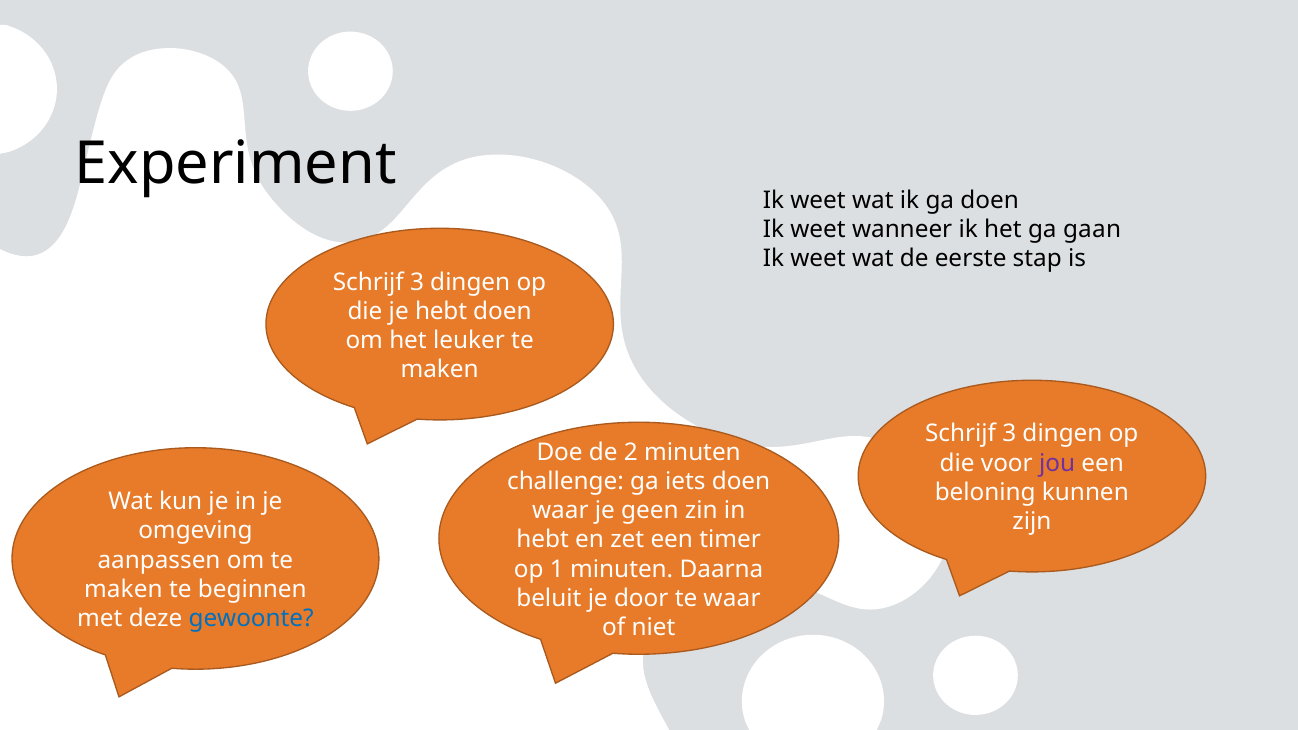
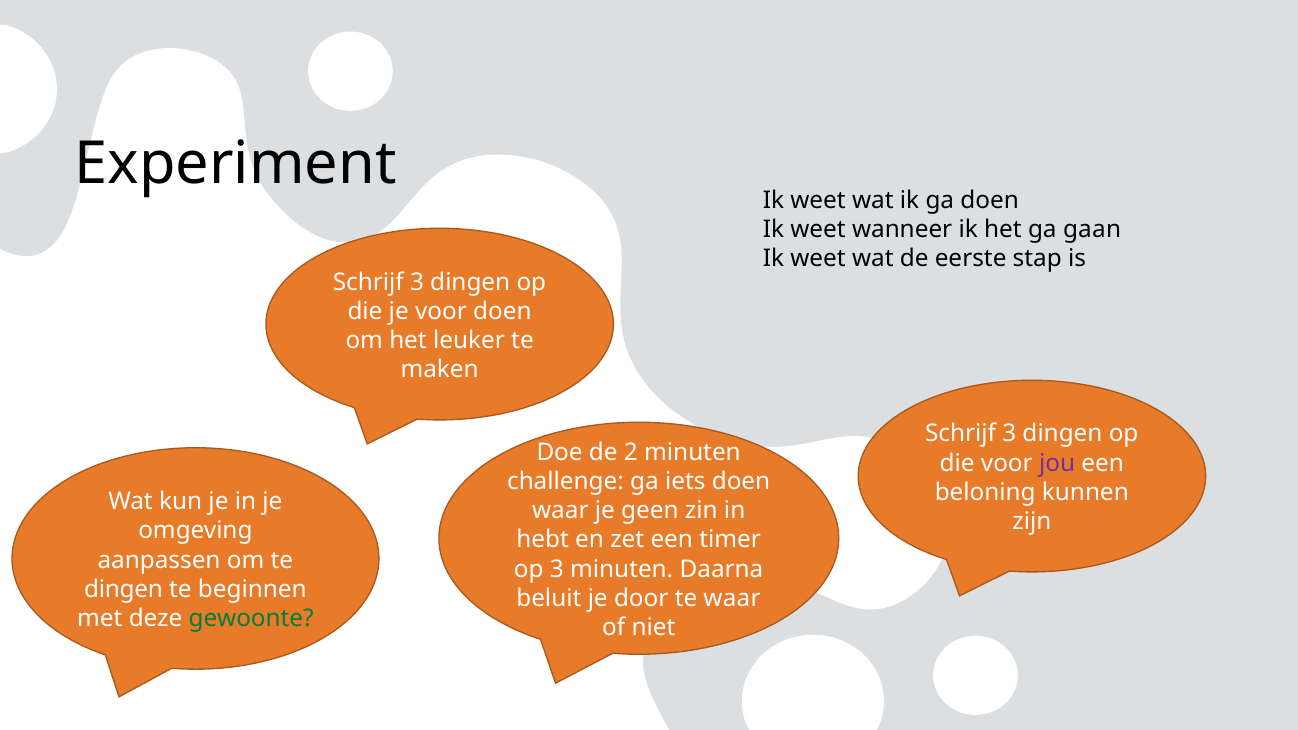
je hebt: hebt -> voor
op 1: 1 -> 3
maken at (123, 589): maken -> dingen
gewoonte colour: blue -> green
